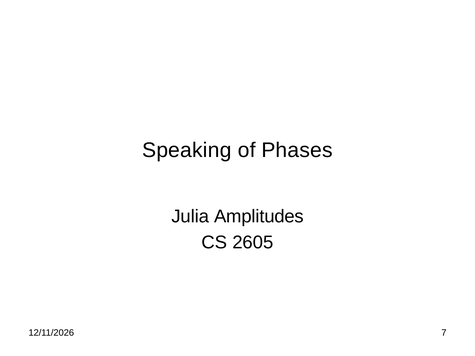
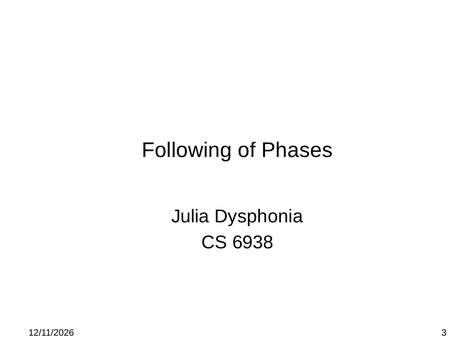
Speaking: Speaking -> Following
Amplitudes: Amplitudes -> Dysphonia
2605: 2605 -> 6938
7: 7 -> 3
